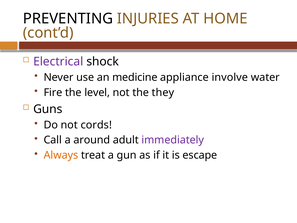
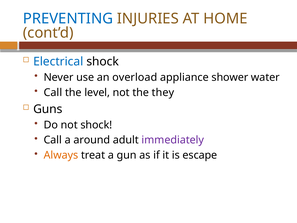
PREVENTING colour: black -> blue
Electrical colour: purple -> blue
medicine: medicine -> overload
involve: involve -> shower
Fire at (53, 92): Fire -> Call
not cords: cords -> shock
